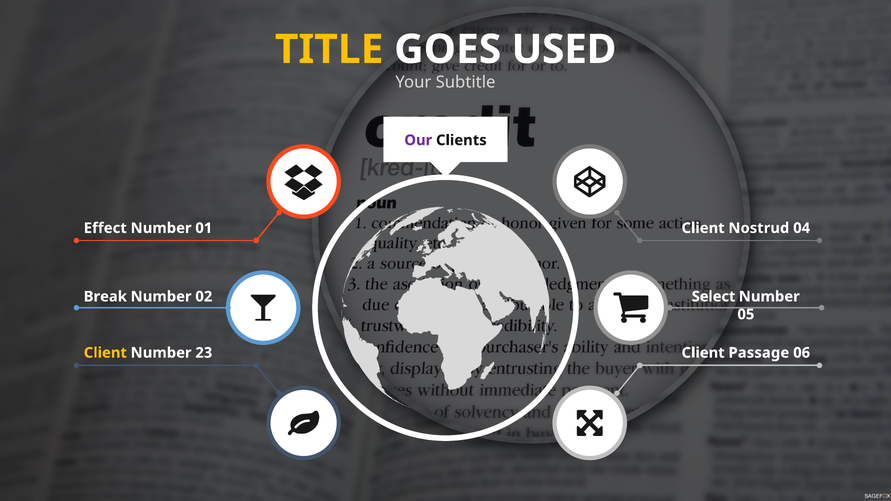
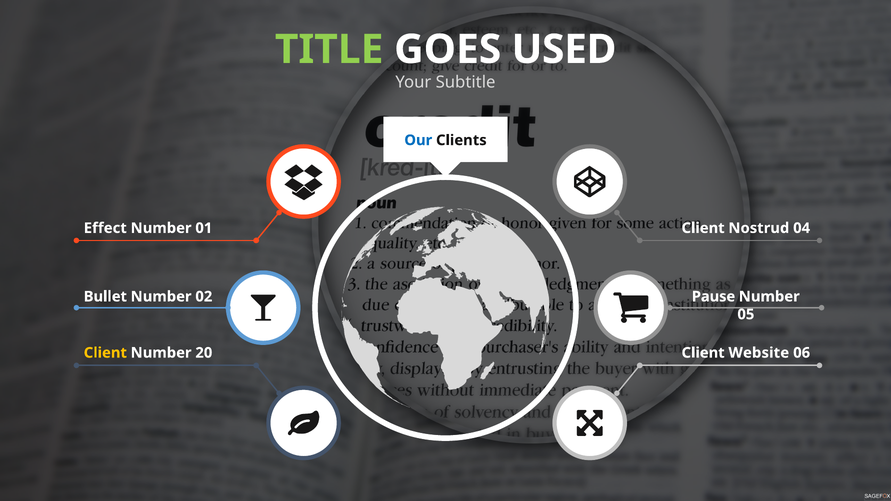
TITLE colour: yellow -> light green
Our colour: purple -> blue
Select: Select -> Pause
Break: Break -> Bullet
23: 23 -> 20
Passage: Passage -> Website
